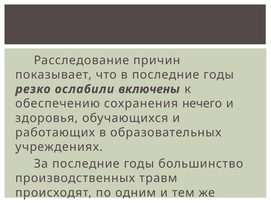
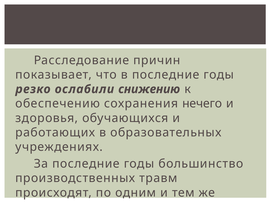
включены: включены -> снижению
